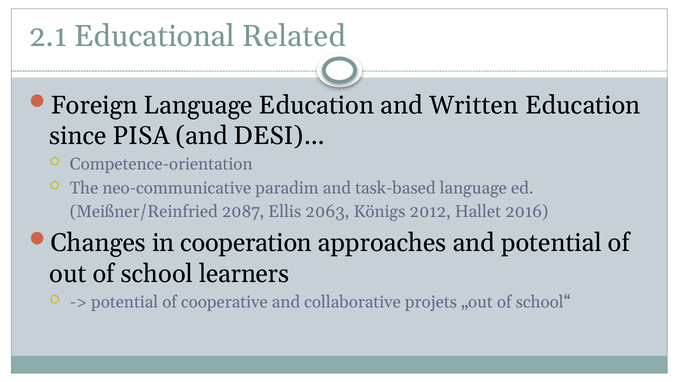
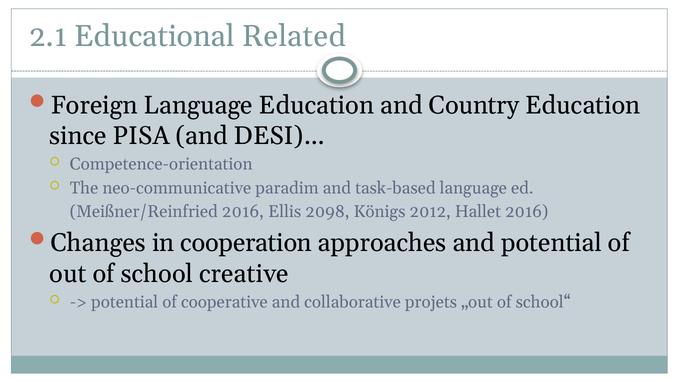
Written: Written -> Country
Meißner/Reinfried 2087: 2087 -> 2016
2063: 2063 -> 2098
learners: learners -> creative
